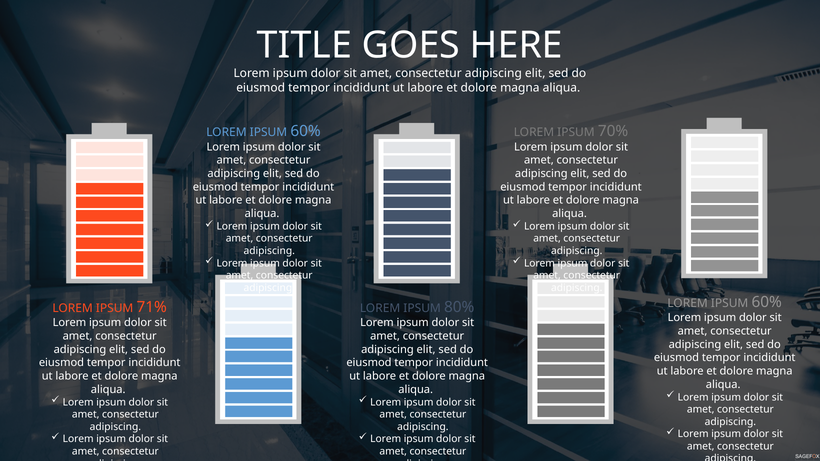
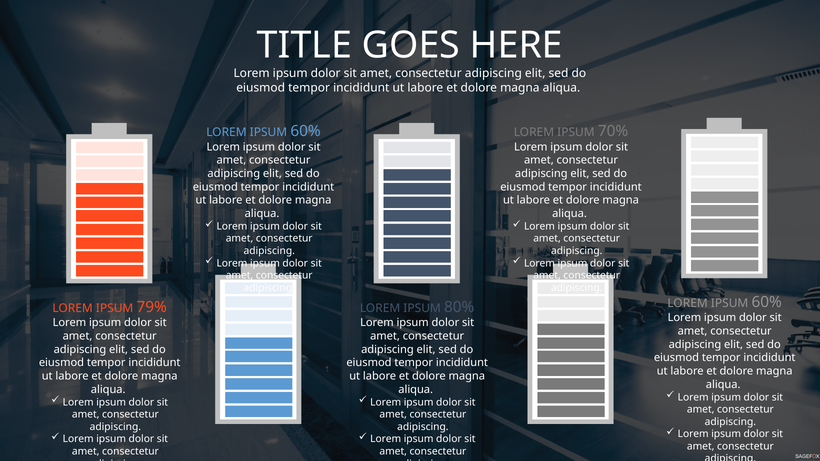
71%: 71% -> 79%
